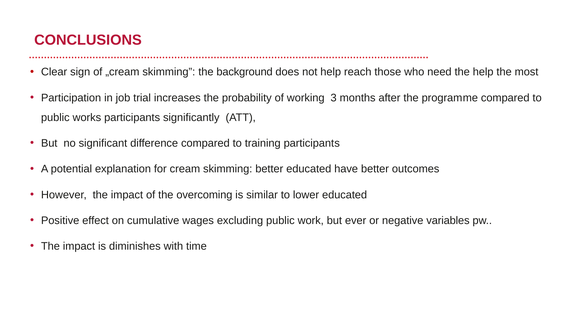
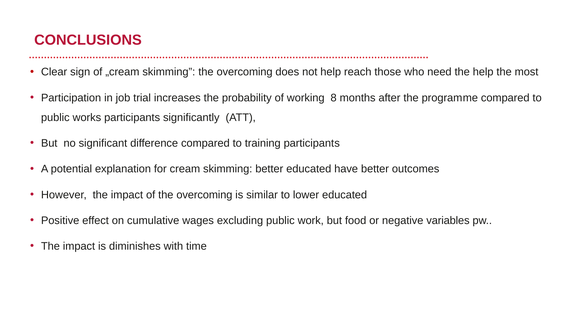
skimming the background: background -> overcoming
3: 3 -> 8
ever: ever -> food
